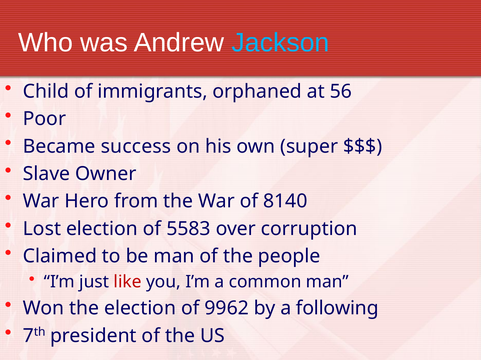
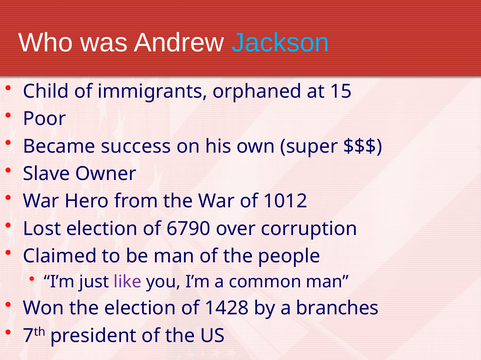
56: 56 -> 15
8140: 8140 -> 1012
5583: 5583 -> 6790
like colour: red -> purple
9962: 9962 -> 1428
following: following -> branches
